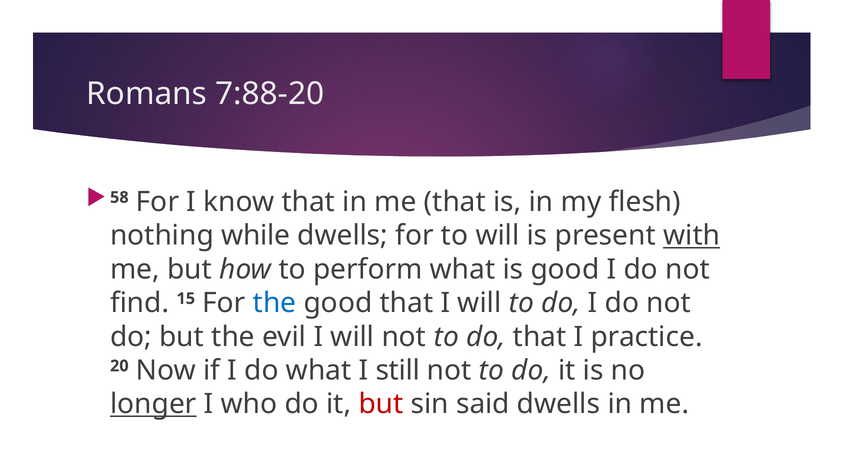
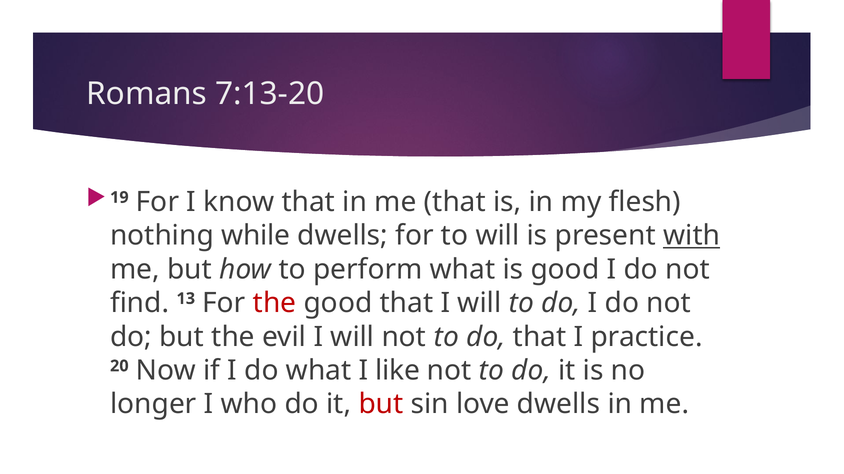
7:88-20: 7:88-20 -> 7:13-20
58: 58 -> 19
15: 15 -> 13
the at (275, 304) colour: blue -> red
still: still -> like
longer underline: present -> none
said: said -> love
